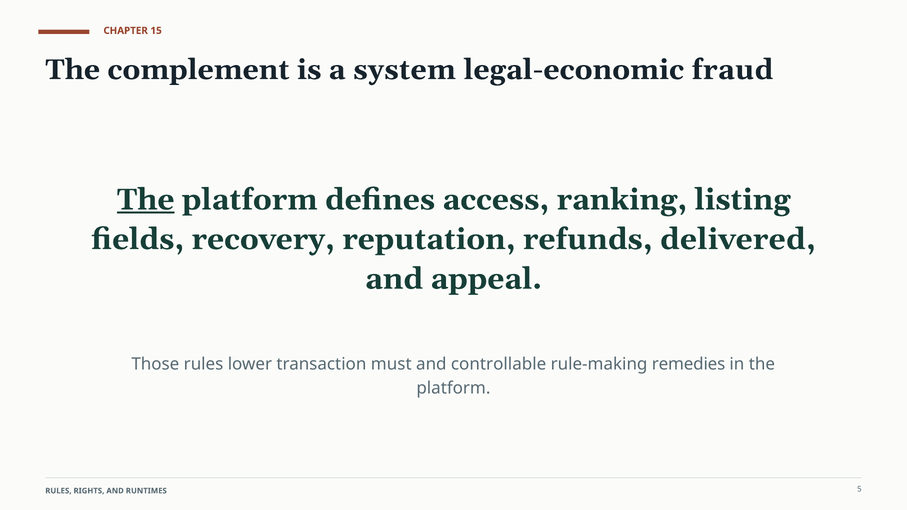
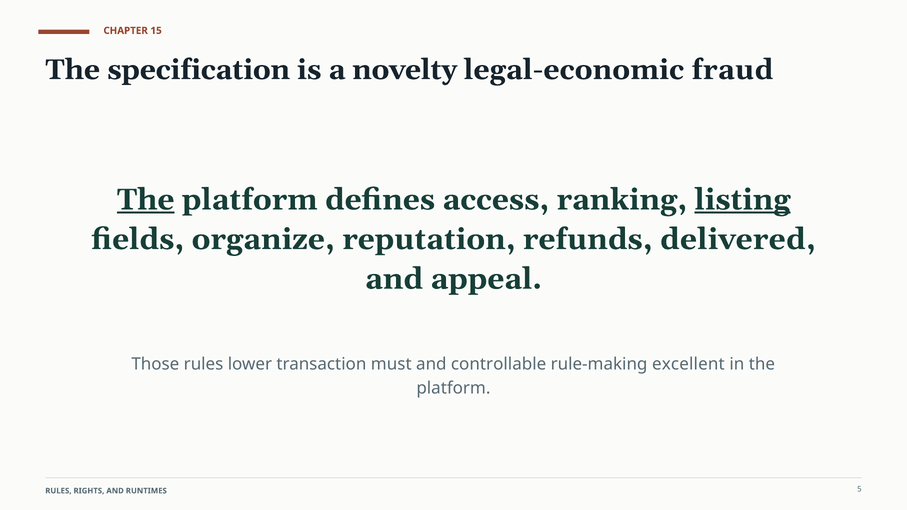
complement: complement -> specification
system: system -> novelty
listing underline: none -> present
recovery: recovery -> organize
remedies: remedies -> excellent
